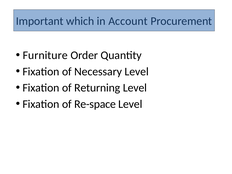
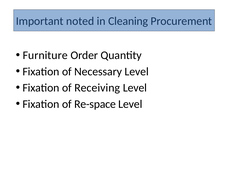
which: which -> noted
Account: Account -> Cleaning
Returning: Returning -> Receiving
